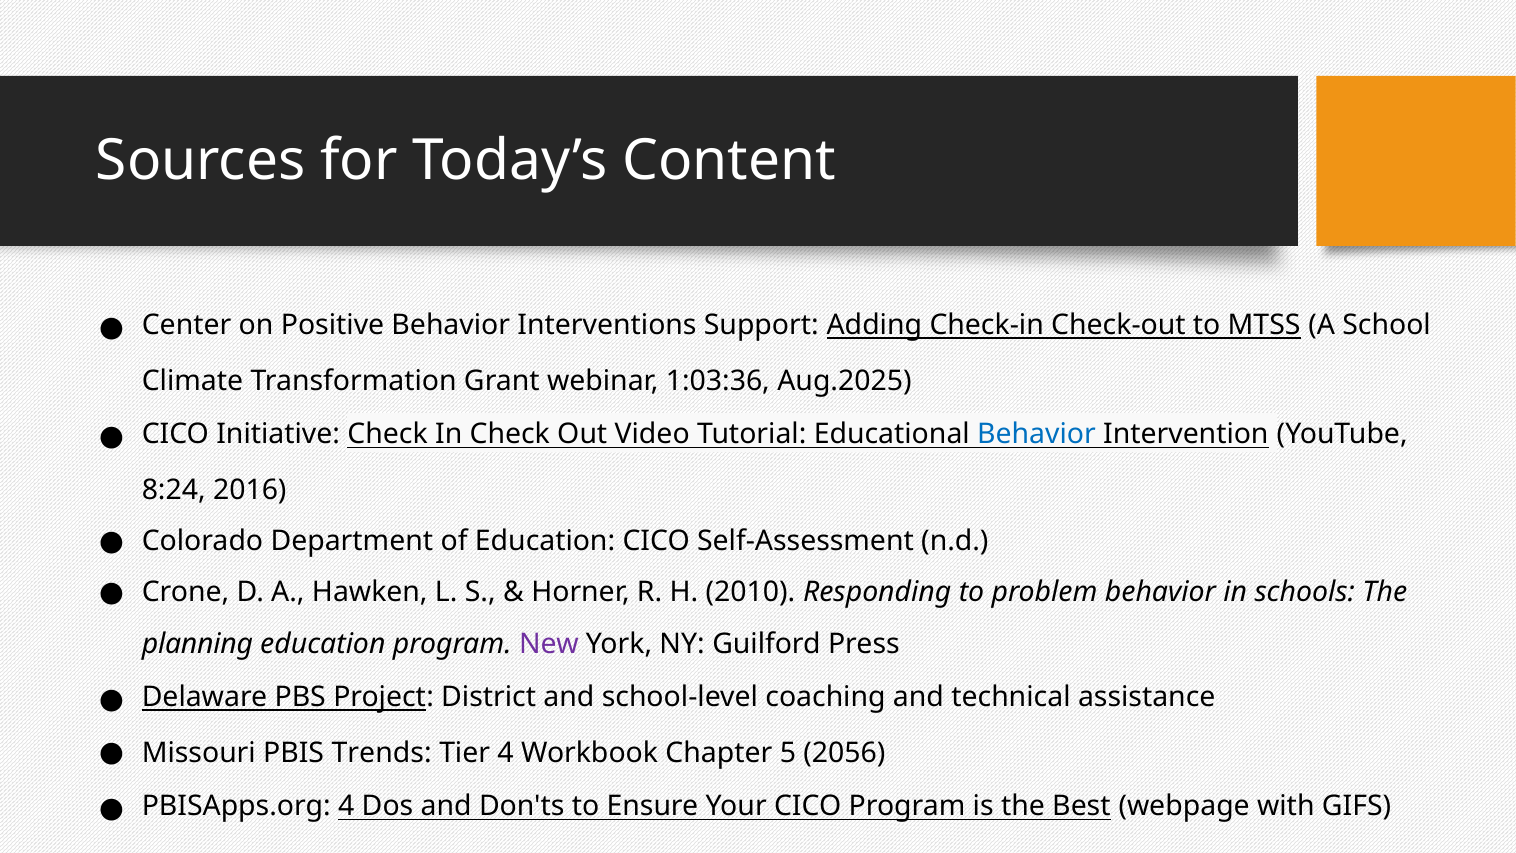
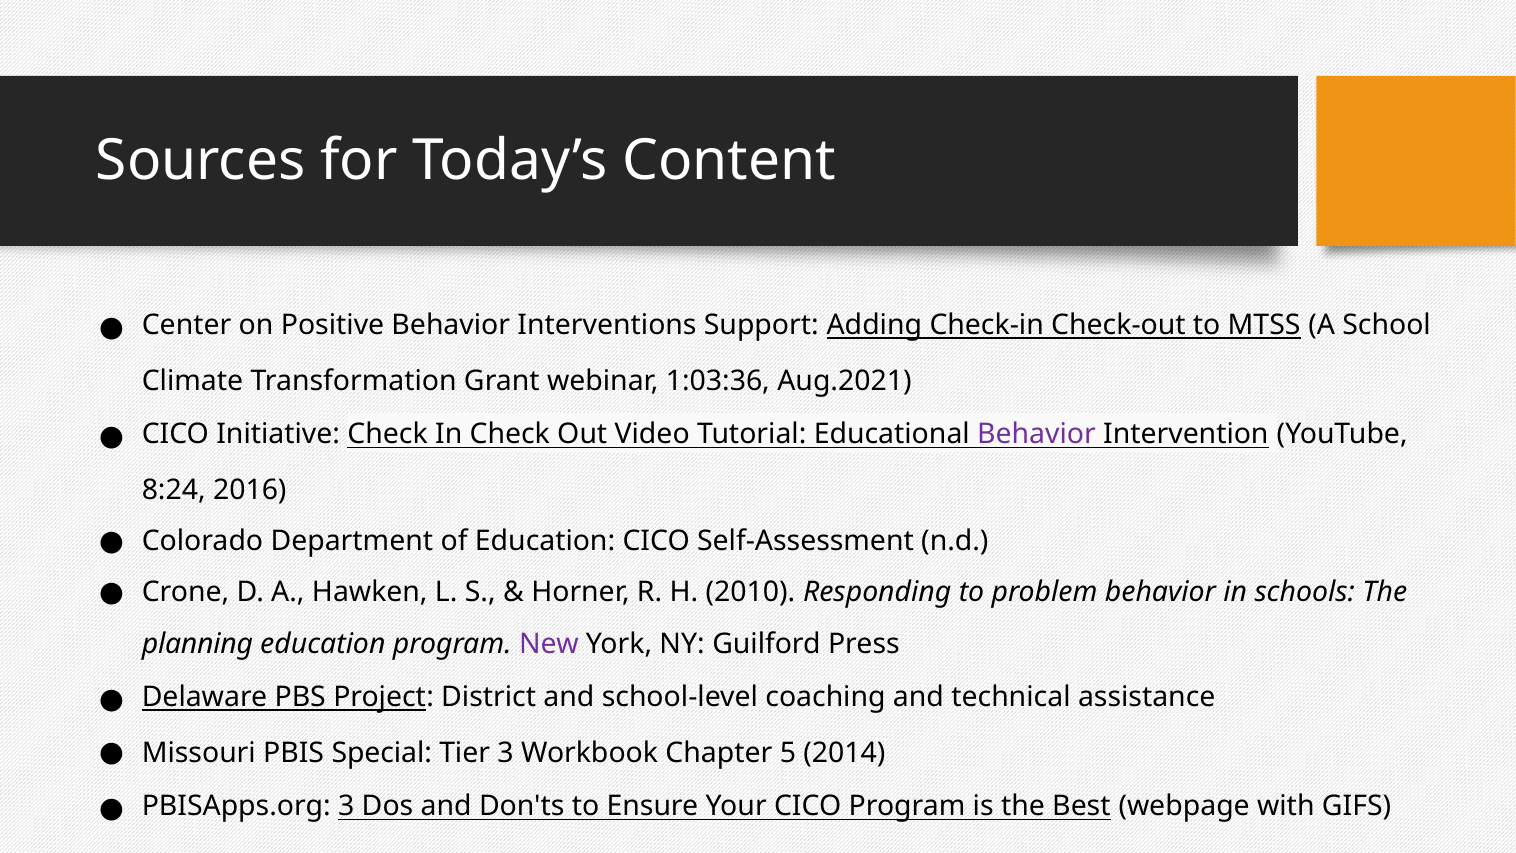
Aug.2025: Aug.2025 -> Aug.2021
Behavior at (1036, 434) colour: blue -> purple
Trends: Trends -> Special
Tier 4: 4 -> 3
2056: 2056 -> 2014
PBISApps.org 4: 4 -> 3
